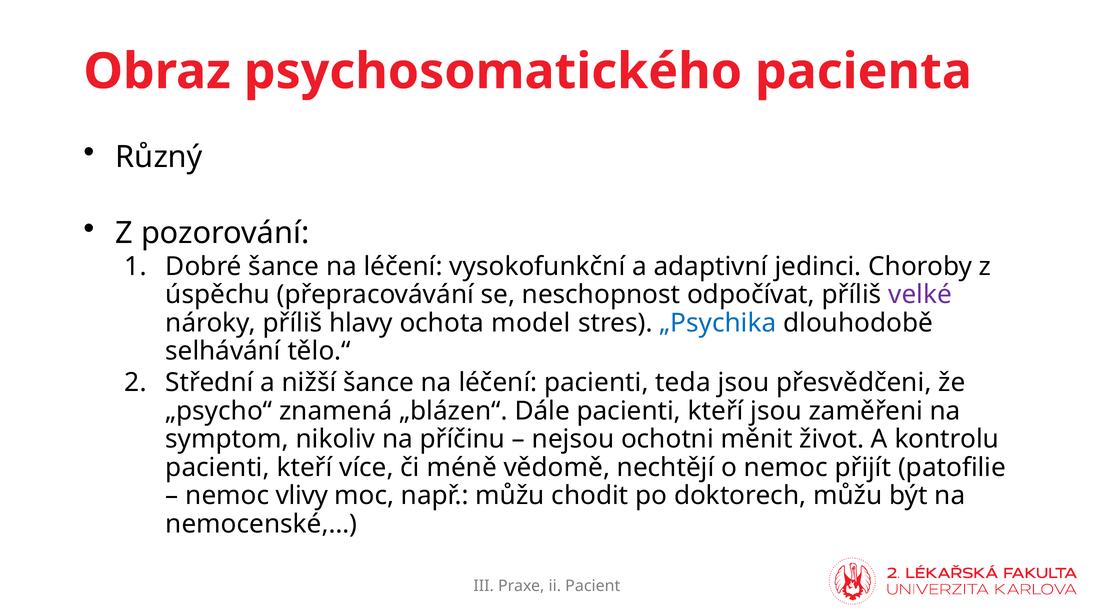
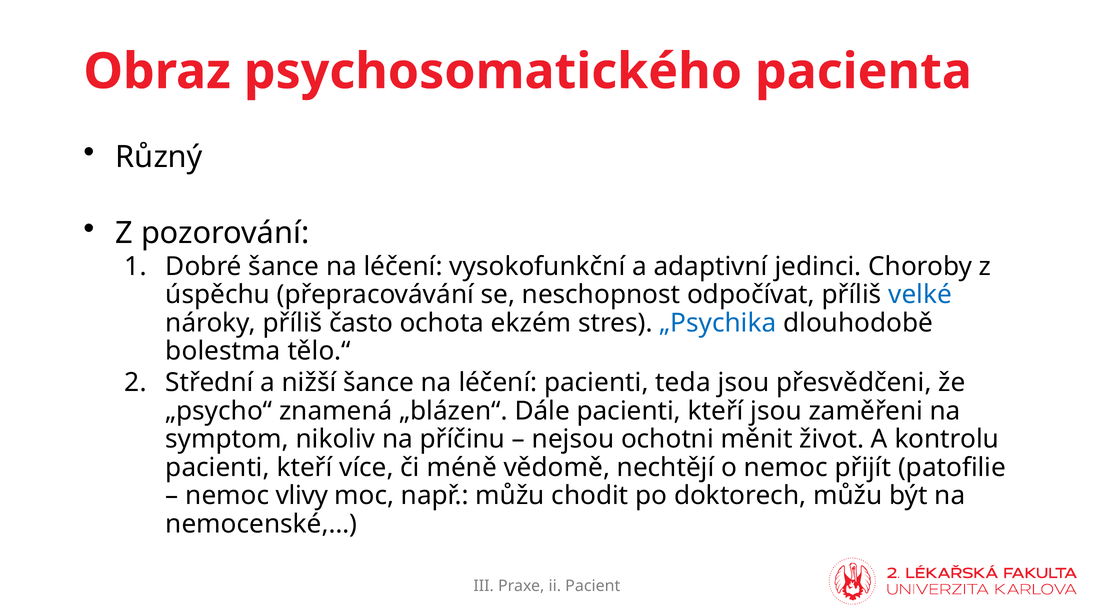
velké colour: purple -> blue
hlavy: hlavy -> často
model: model -> ekzém
selhávání: selhávání -> bolestma
